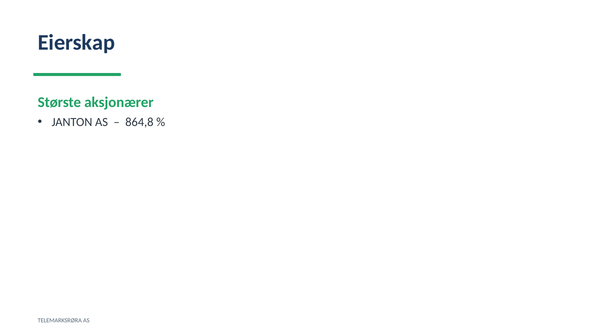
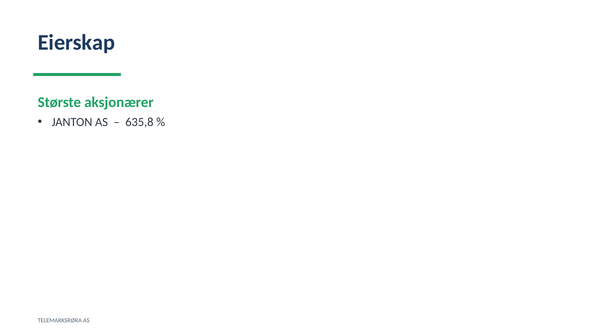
864,8: 864,8 -> 635,8
